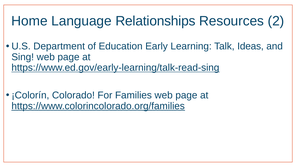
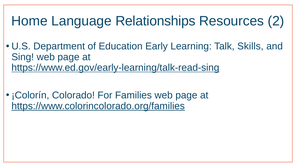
Ideas: Ideas -> Skills
